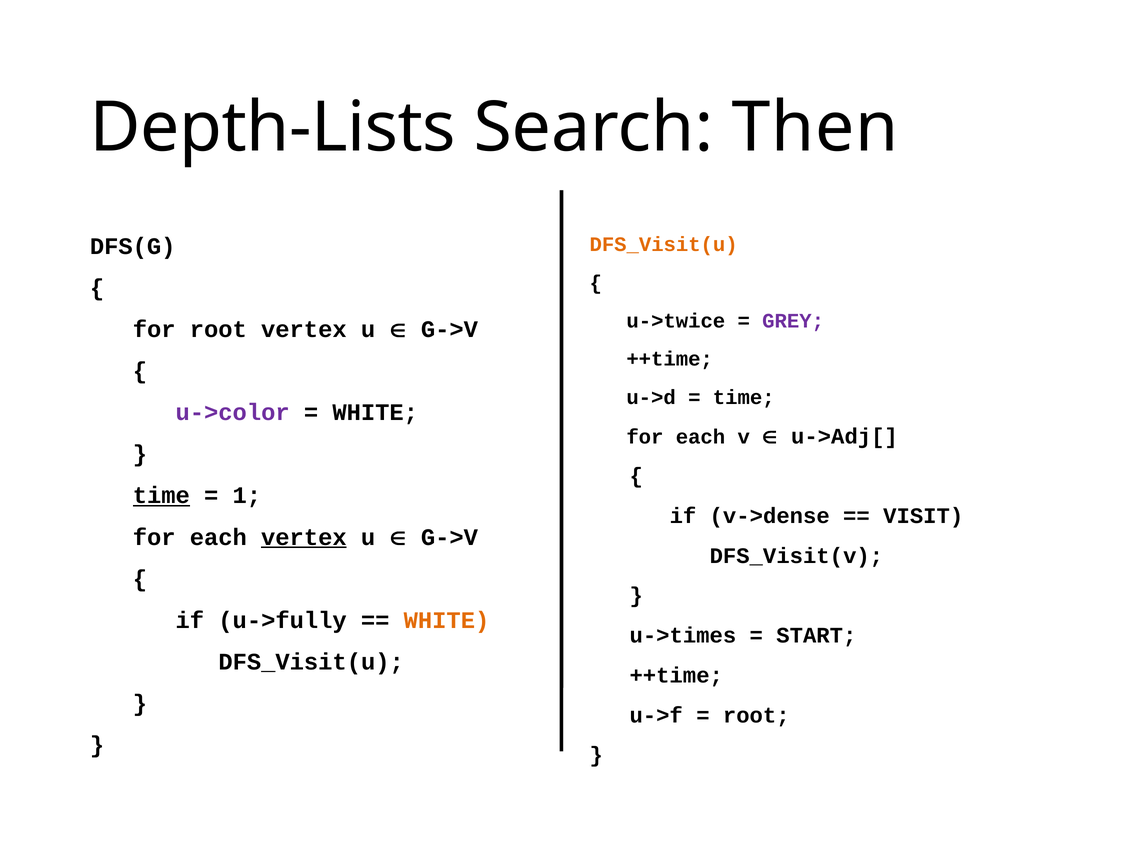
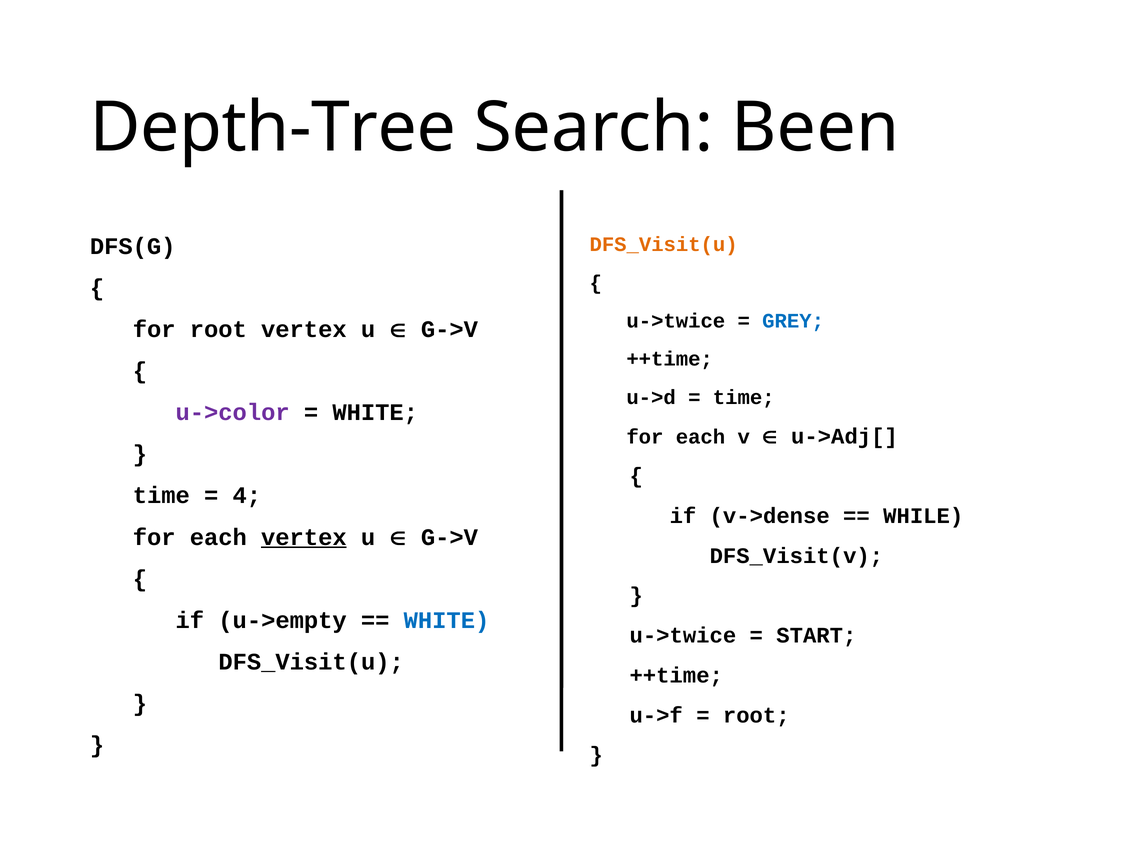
Depth-Lists: Depth-Lists -> Depth-Tree
Then: Then -> Been
GREY colour: purple -> blue
time at (161, 496) underline: present -> none
1: 1 -> 4
VISIT: VISIT -> WHILE
u->fully: u->fully -> u->empty
WHITE at (446, 621) colour: orange -> blue
u->times at (683, 636): u->times -> u->twice
